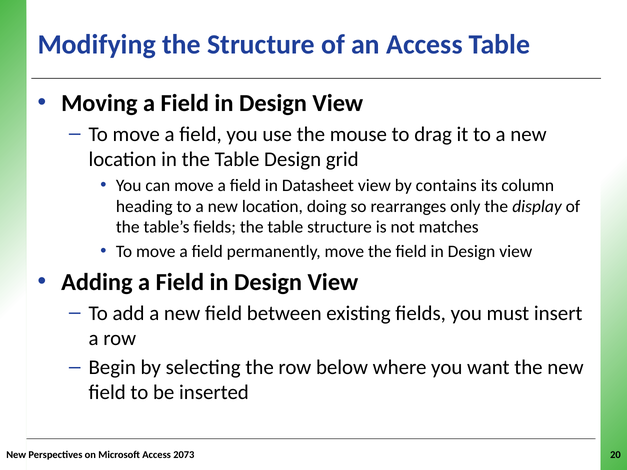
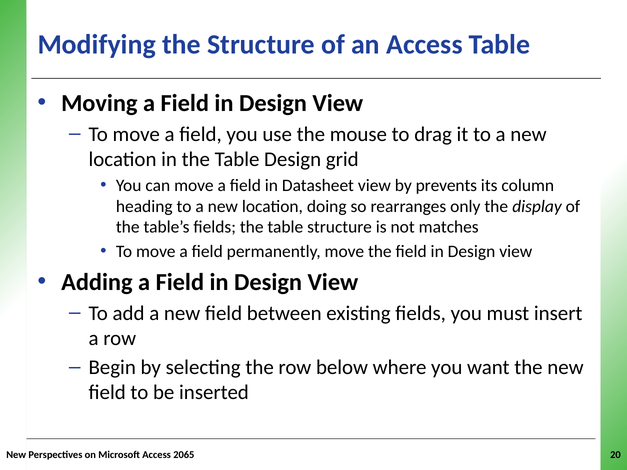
contains: contains -> prevents
2073: 2073 -> 2065
